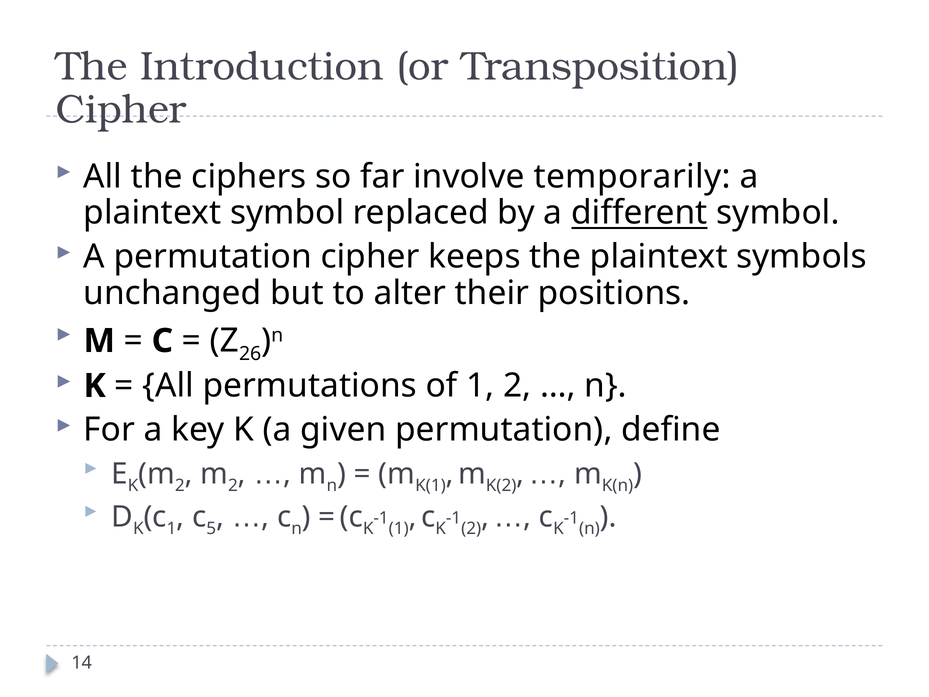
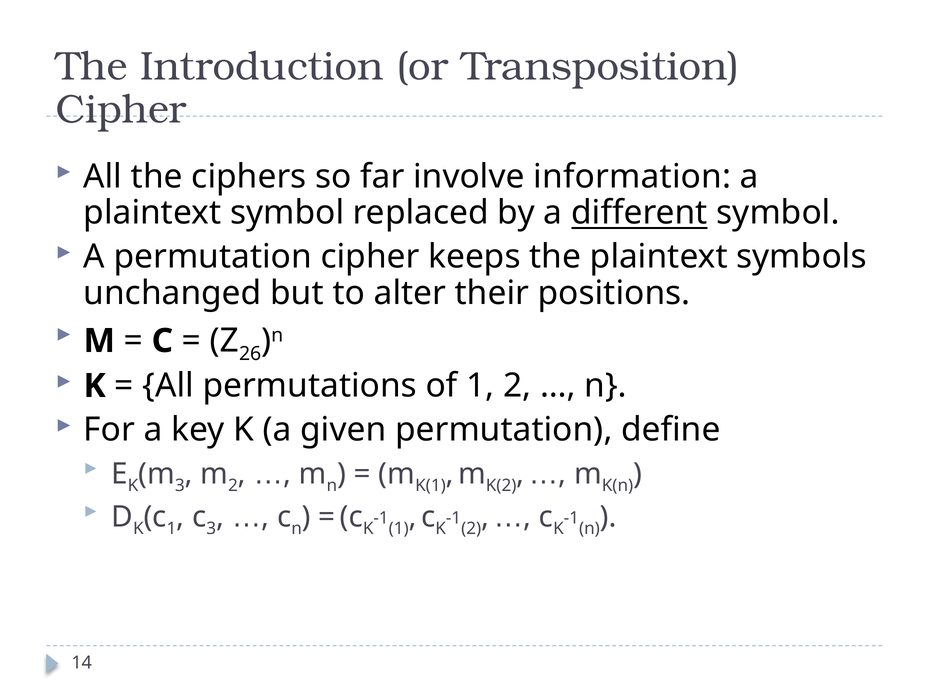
temporarily: temporarily -> information
K m 2: 2 -> 3
c 5: 5 -> 3
